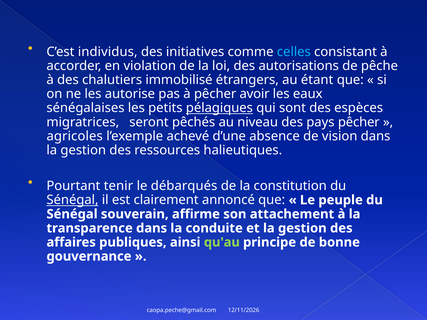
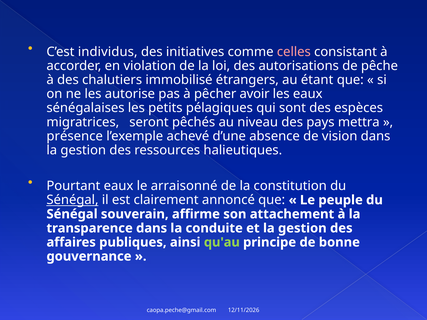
celles colour: light blue -> pink
pélagiques underline: present -> none
pays pêcher: pêcher -> mettra
agricoles: agricoles -> présence
Pourtant tenir: tenir -> eaux
débarqués: débarqués -> arraisonné
